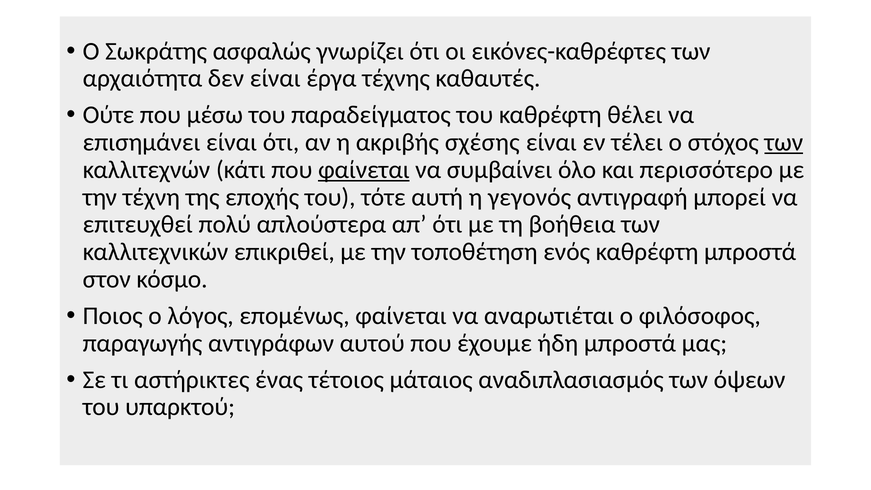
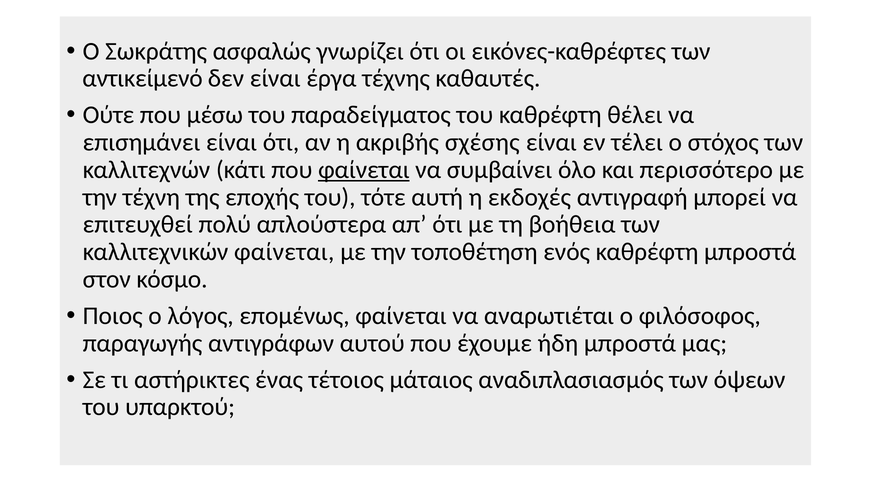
αρχαιότητα: αρχαιότητα -> αντικείμενό
των at (784, 142) underline: present -> none
γεγονός: γεγονός -> εκδοχές
καλλιτεχνικών επικριθεί: επικριθεί -> φαίνεται
